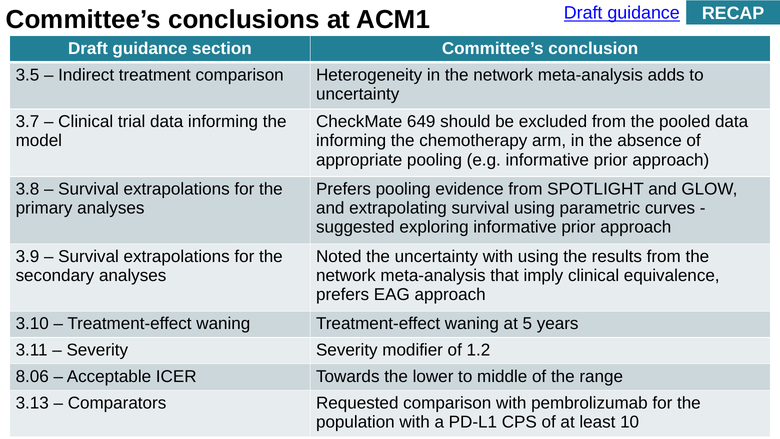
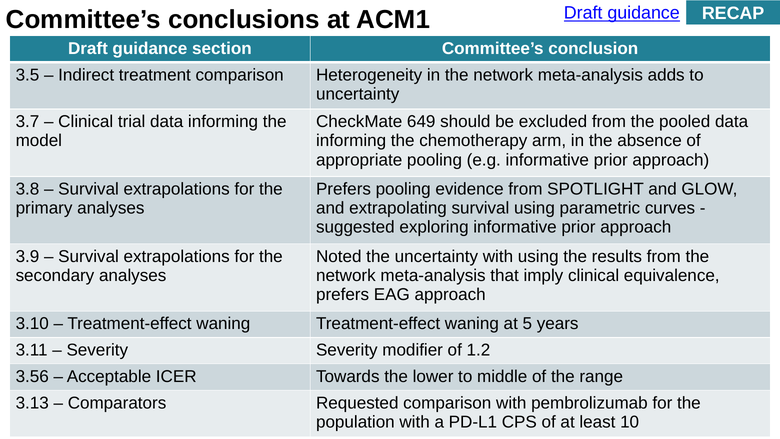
8.06: 8.06 -> 3.56
